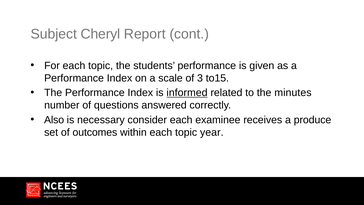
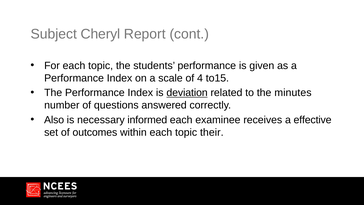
3: 3 -> 4
informed: informed -> deviation
consider: consider -> informed
produce: produce -> effective
year: year -> their
